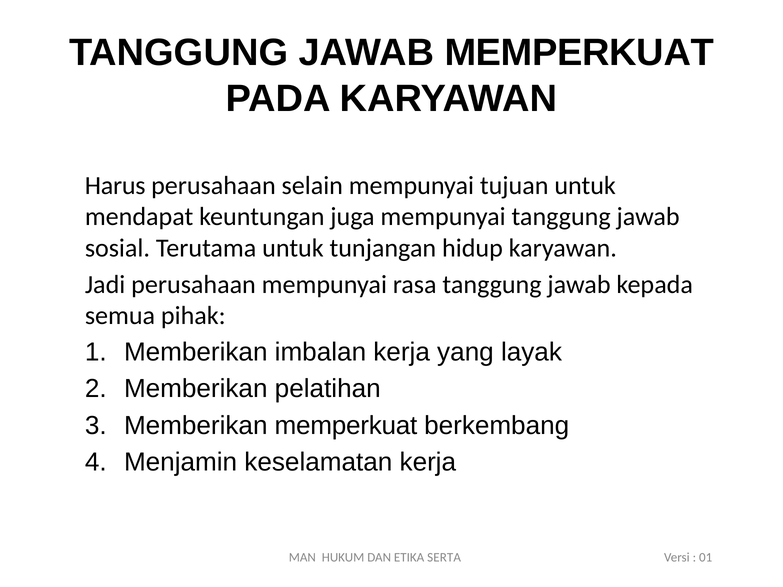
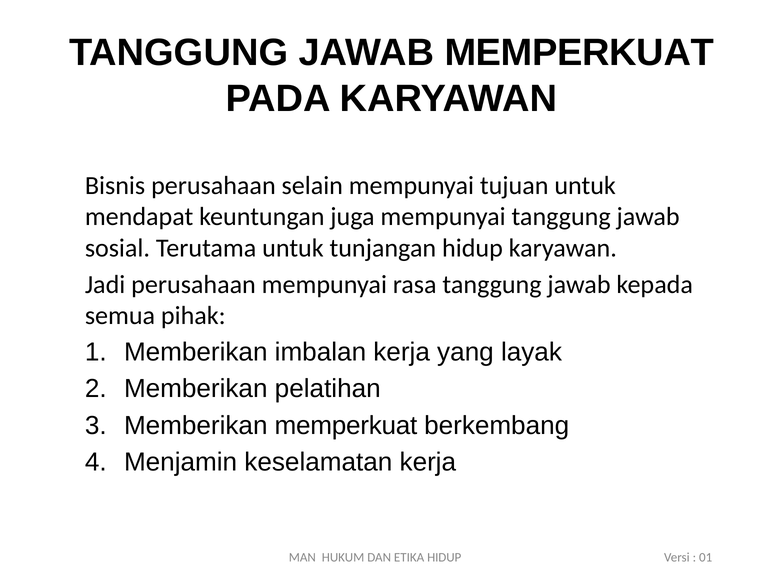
Harus: Harus -> Bisnis
ETIKA SERTA: SERTA -> HIDUP
